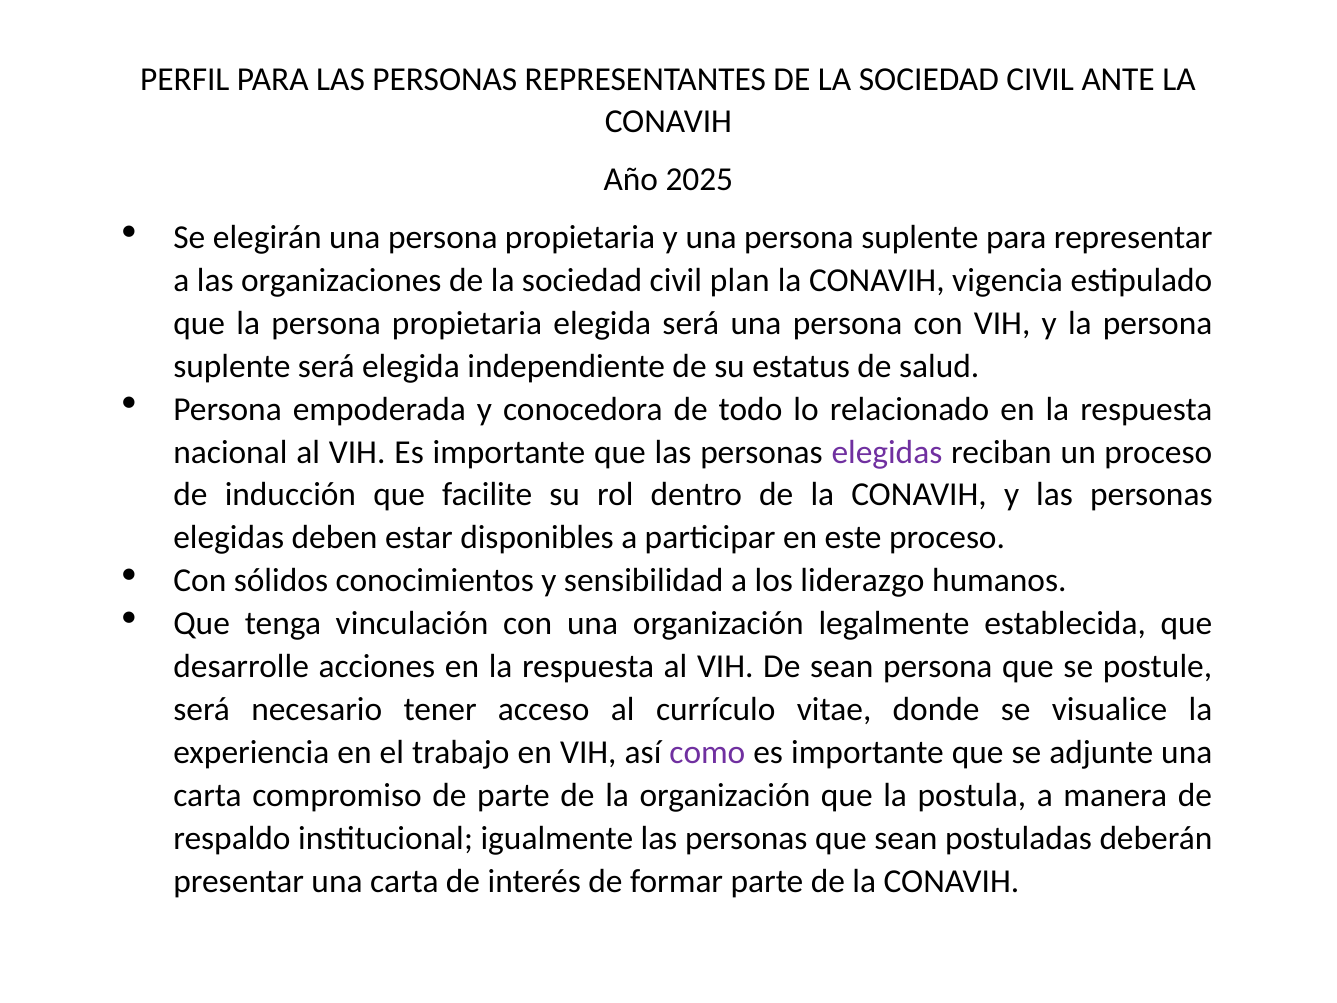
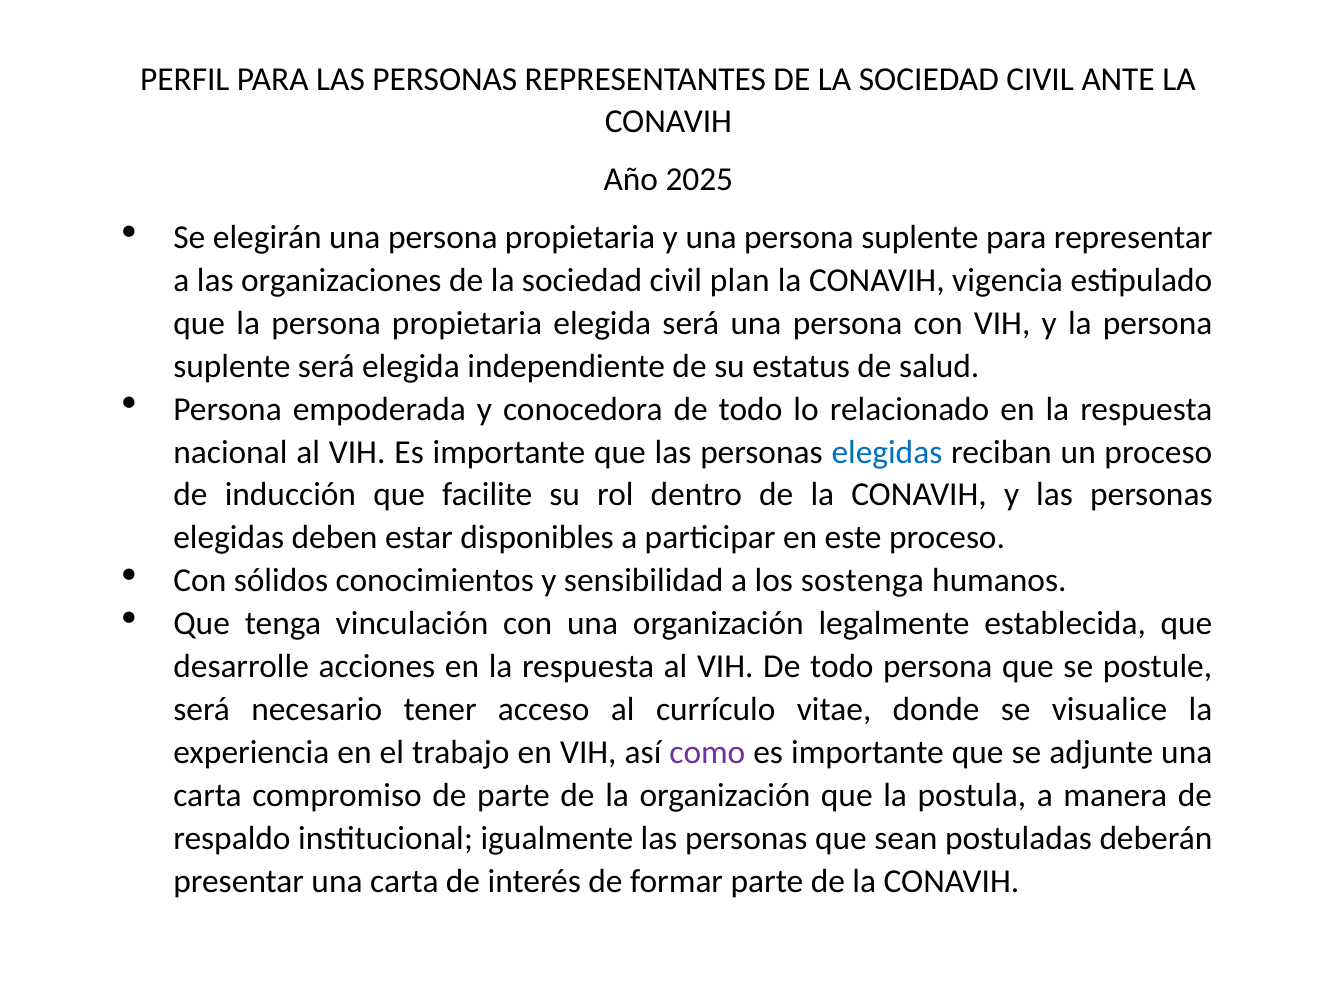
elegidas at (887, 452) colour: purple -> blue
liderazgo: liderazgo -> sostenga
VIH De sean: sean -> todo
